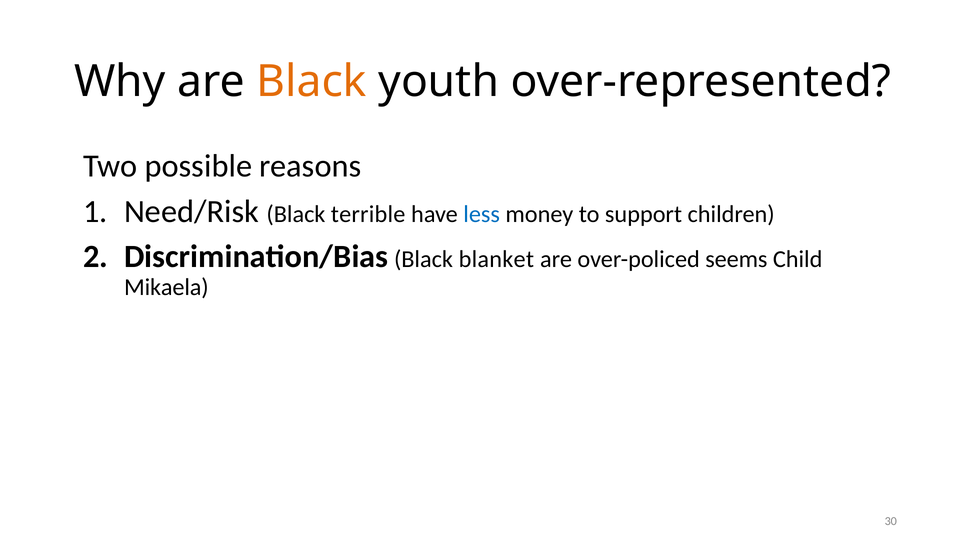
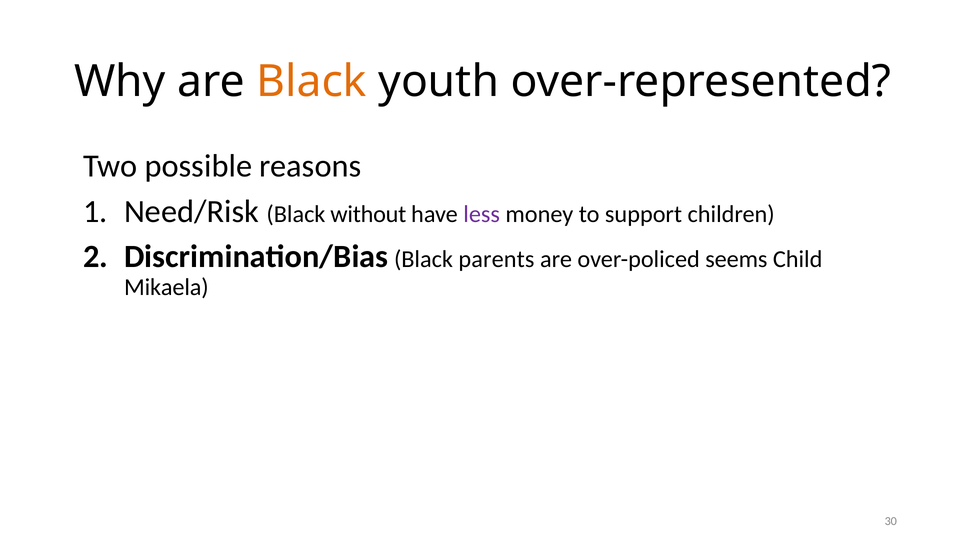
terrible: terrible -> without
less colour: blue -> purple
blanket: blanket -> parents
